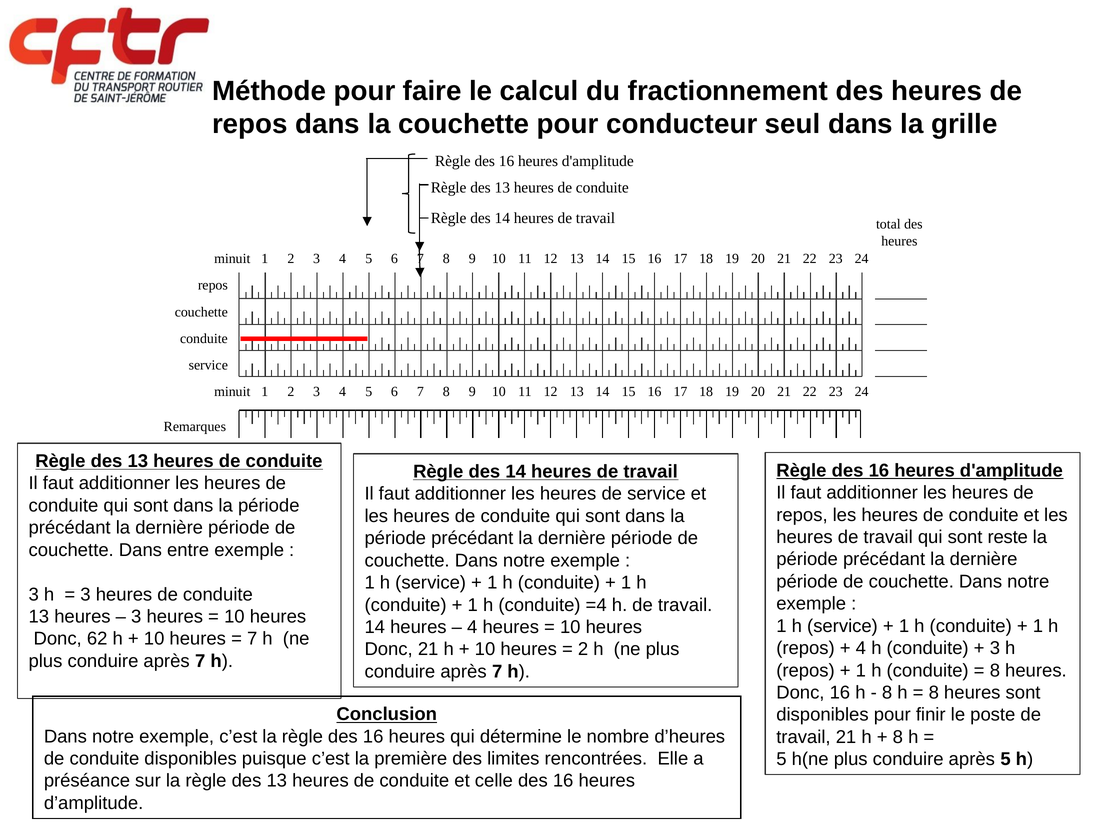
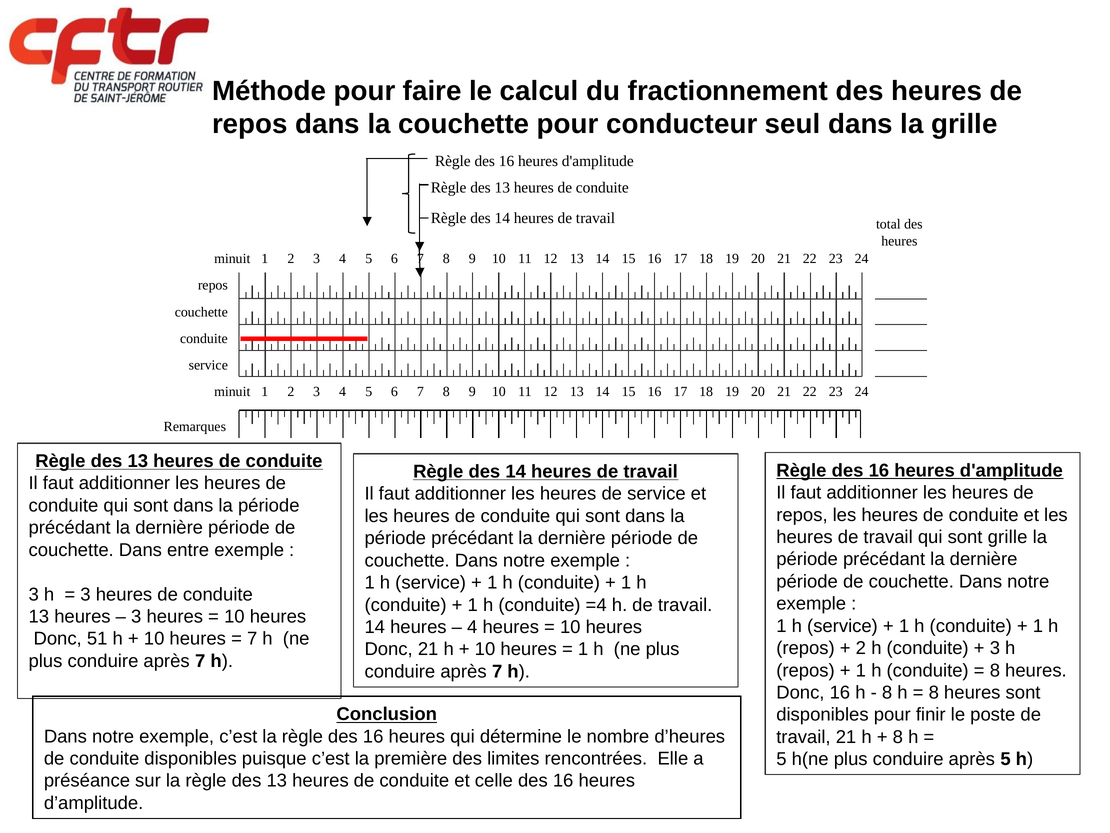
sont reste: reste -> grille
62: 62 -> 51
4 at (861, 648): 4 -> 2
2 at (583, 649): 2 -> 1
